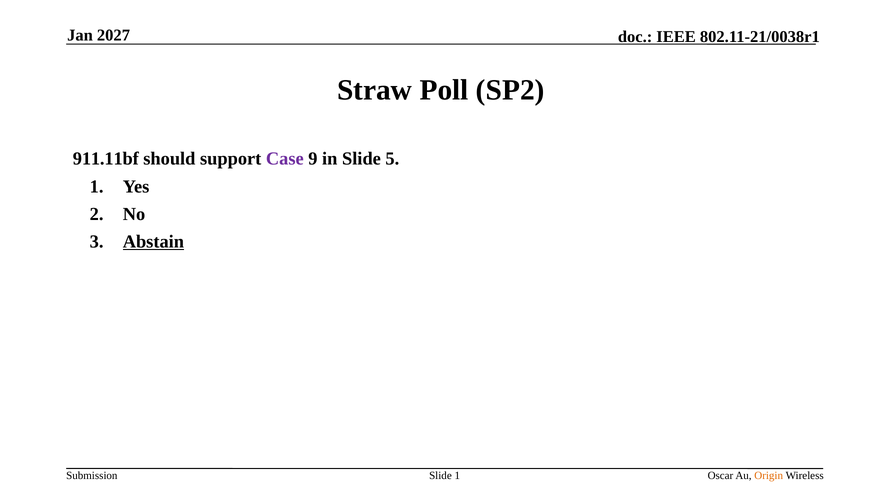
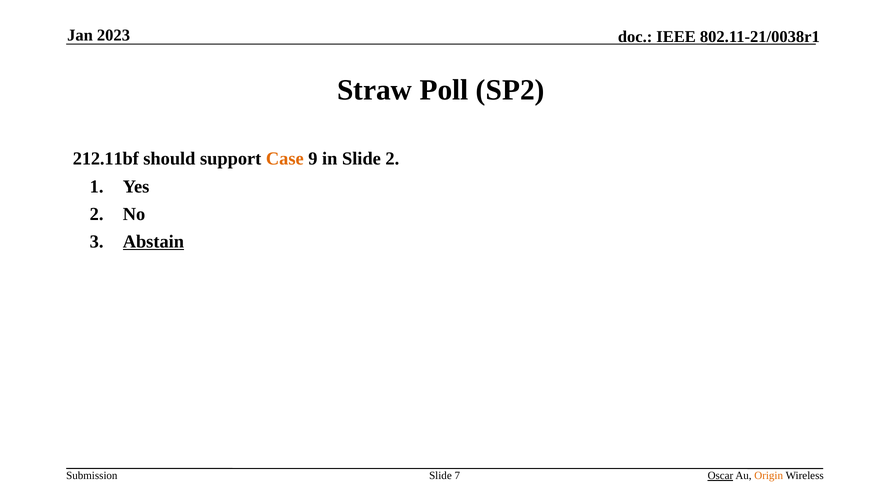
2027: 2027 -> 2023
911.11bf: 911.11bf -> 212.11bf
Case colour: purple -> orange
Slide 5: 5 -> 2
Slide 1: 1 -> 7
Oscar underline: none -> present
